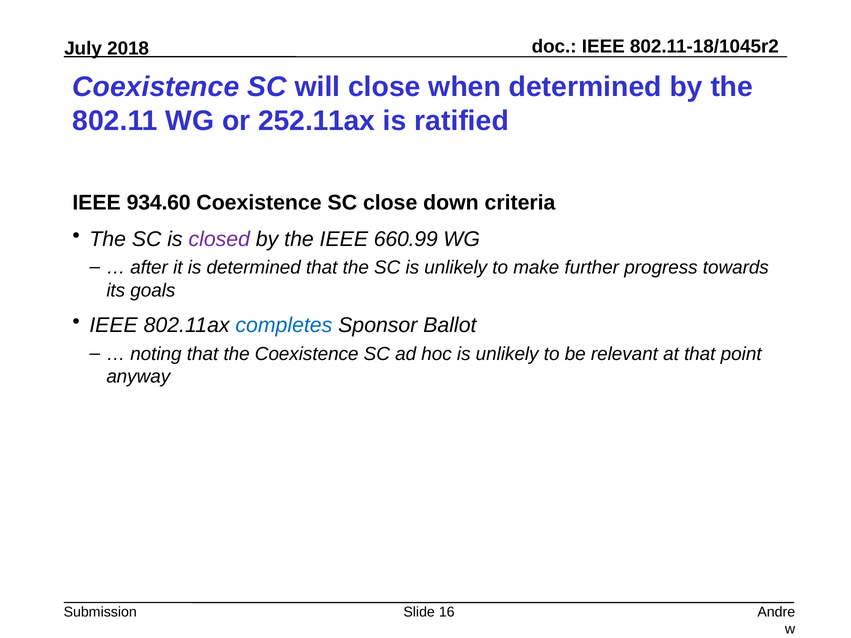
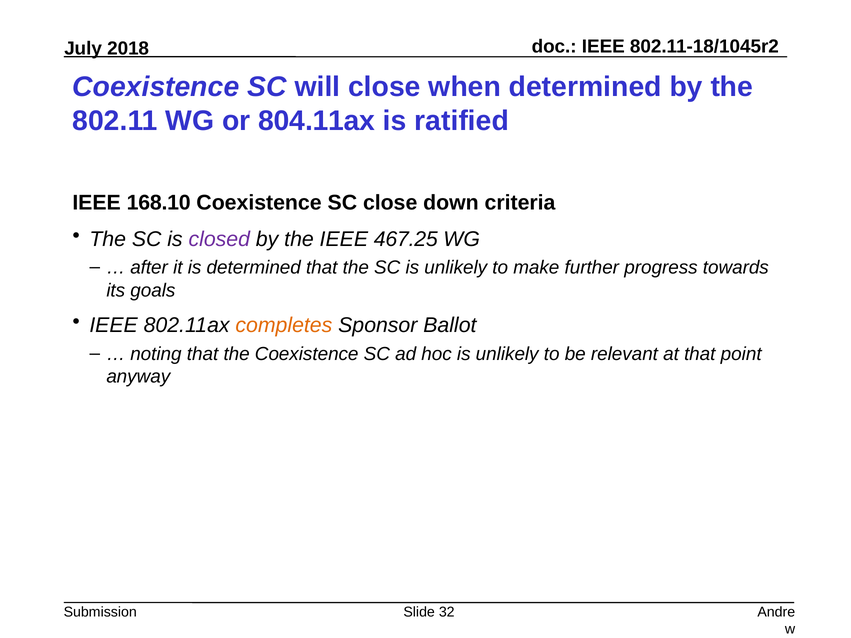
252.11ax: 252.11ax -> 804.11ax
934.60: 934.60 -> 168.10
660.99: 660.99 -> 467.25
completes colour: blue -> orange
16: 16 -> 32
